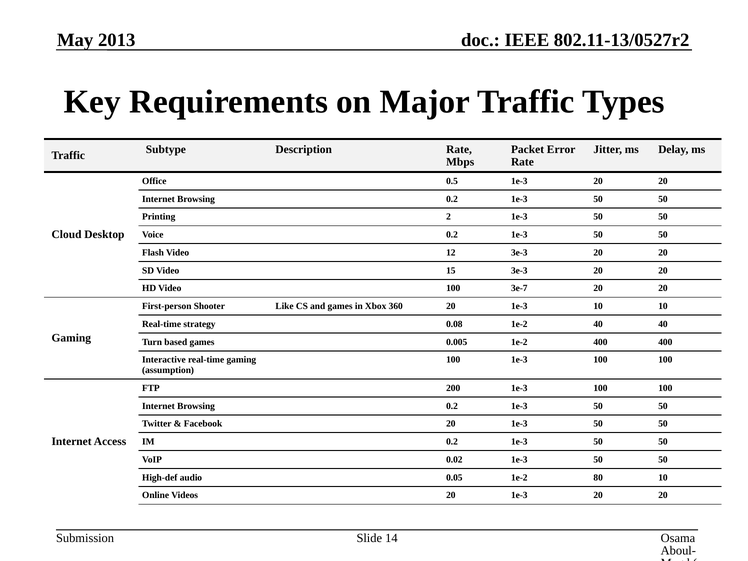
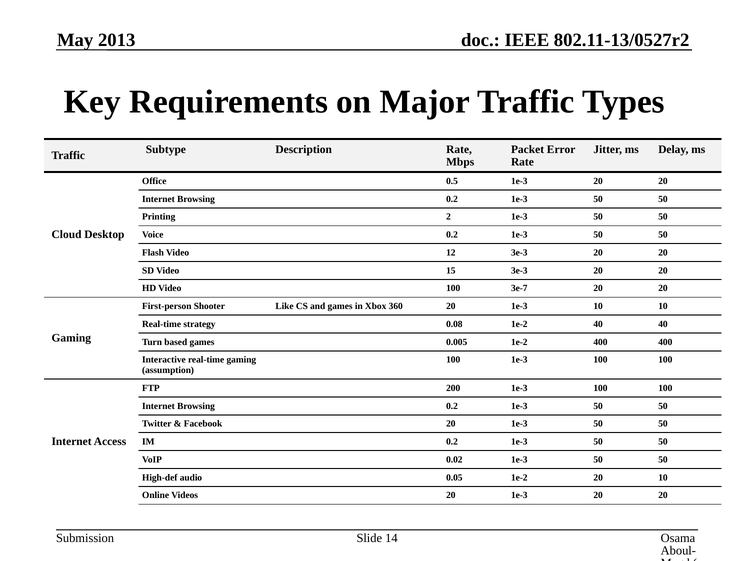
1e-2 80: 80 -> 20
